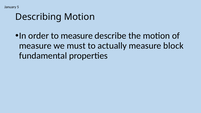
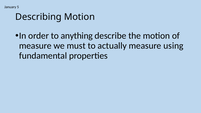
to measure: measure -> anything
block: block -> using
